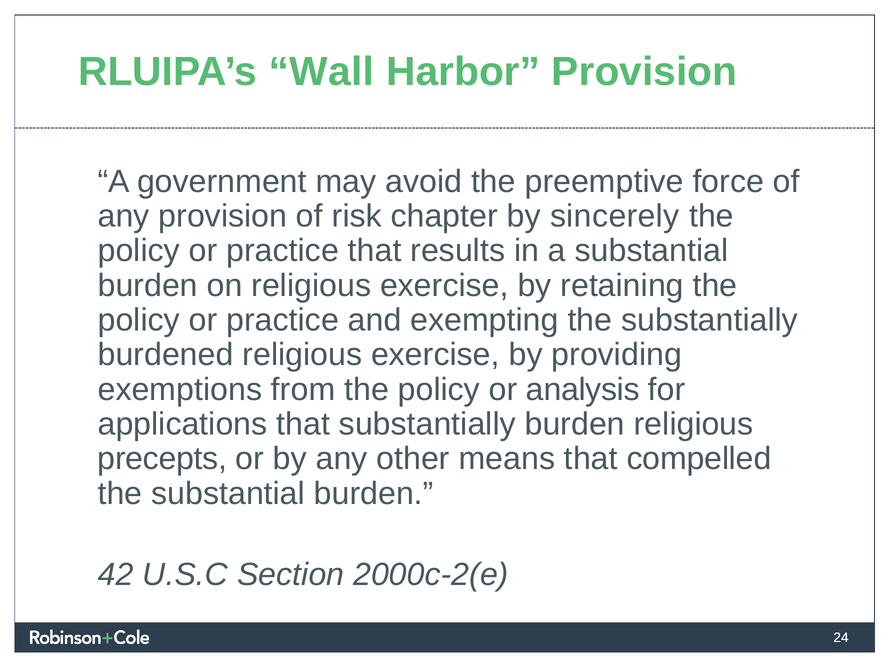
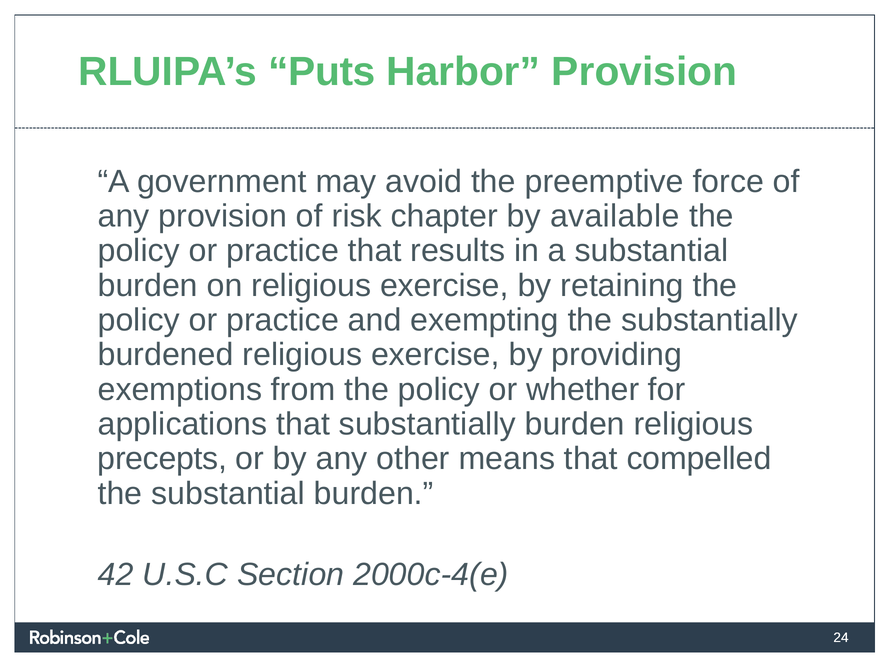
Wall: Wall -> Puts
sincerely: sincerely -> available
analysis: analysis -> whether
2000c-2(e: 2000c-2(e -> 2000c-4(e
